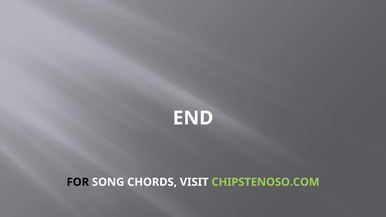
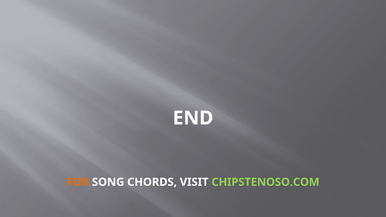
FOR colour: black -> orange
